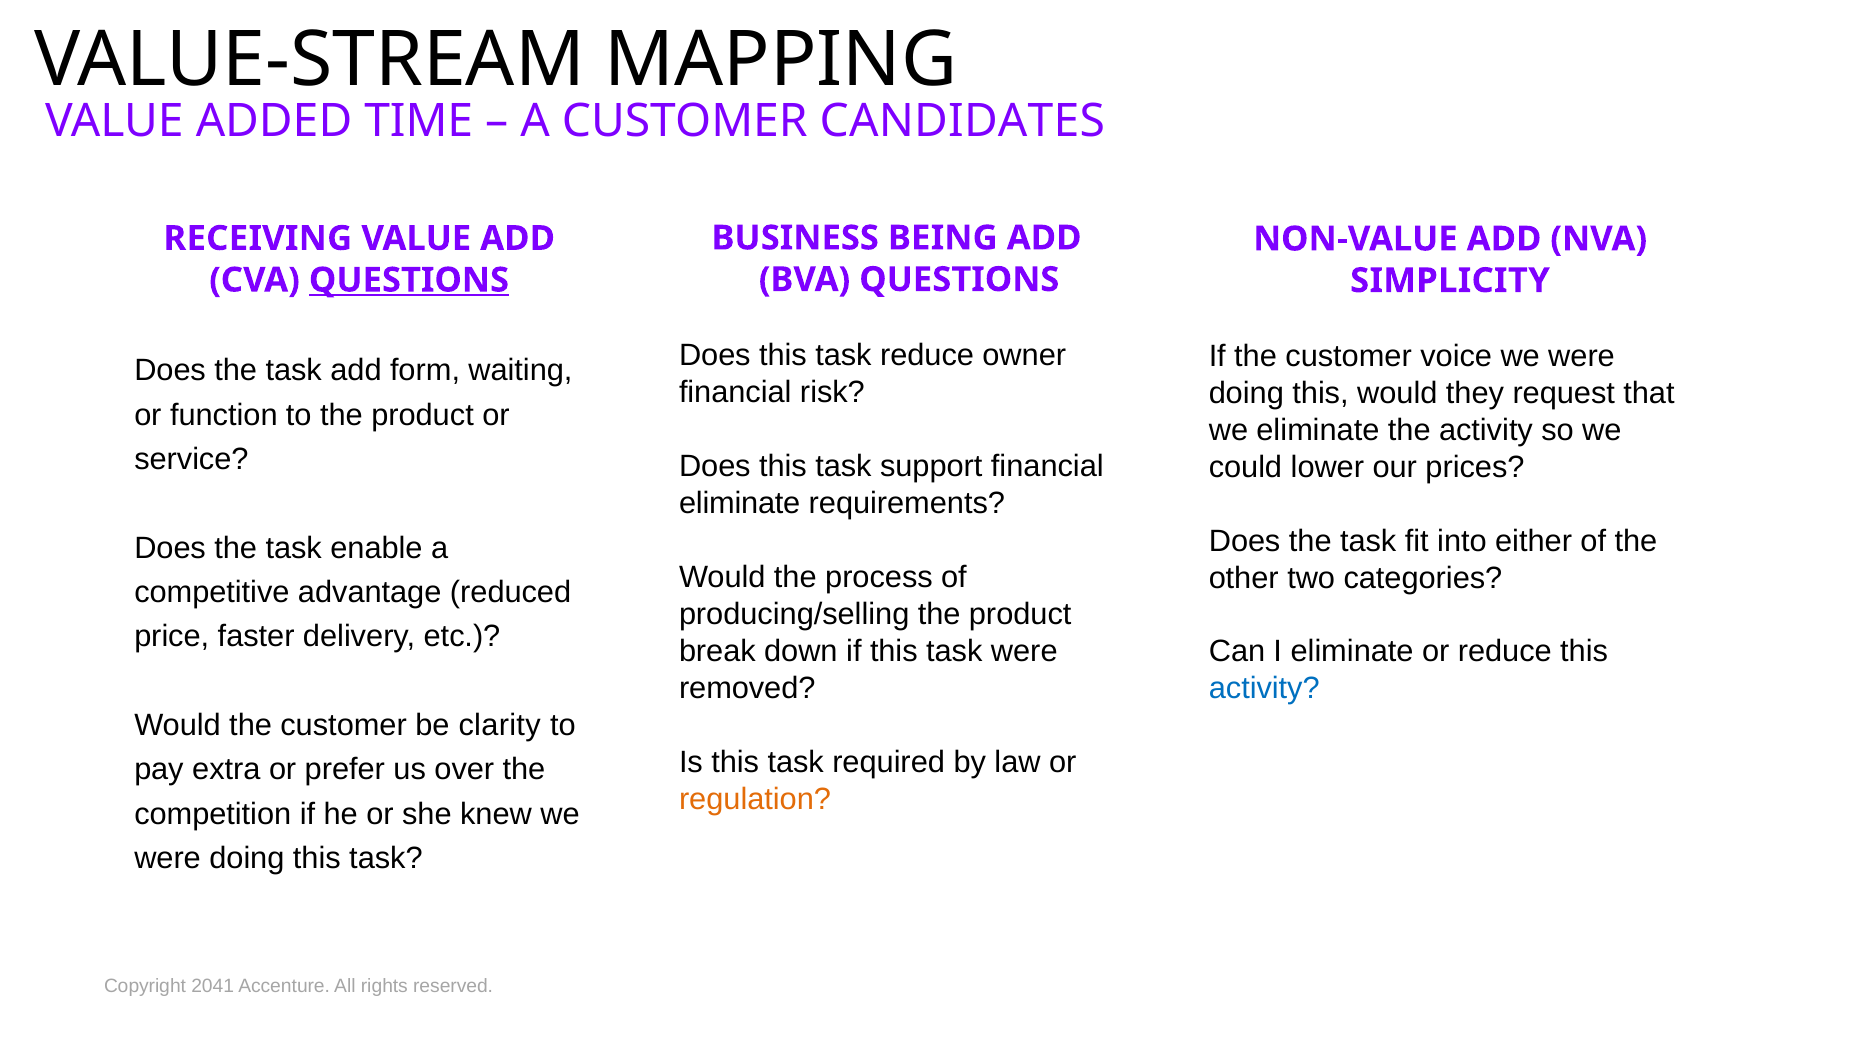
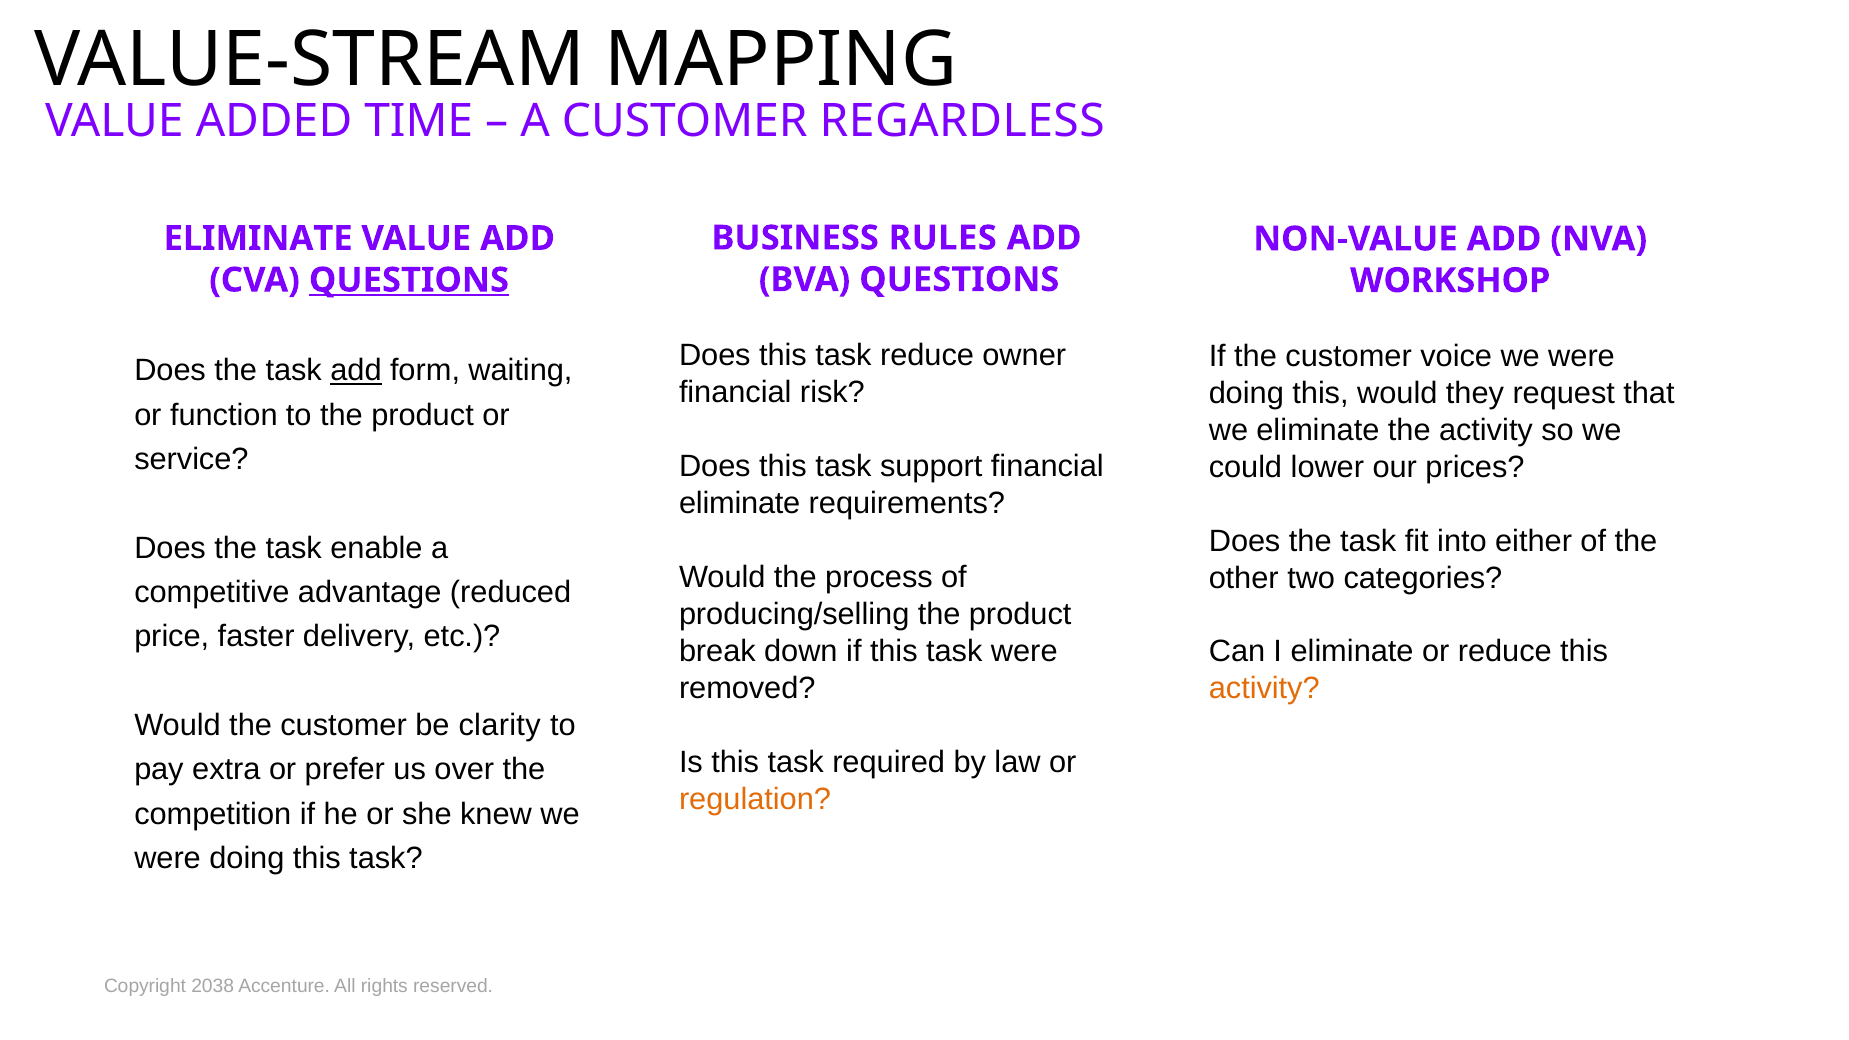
CANDIDATES: CANDIDATES -> REGARDLESS
BEING: BEING -> RULES
RECEIVING at (258, 238): RECEIVING -> ELIMINATE
SIMPLICITY: SIMPLICITY -> WORKSHOP
add at (356, 371) underline: none -> present
activity at (1264, 689) colour: blue -> orange
2041: 2041 -> 2038
